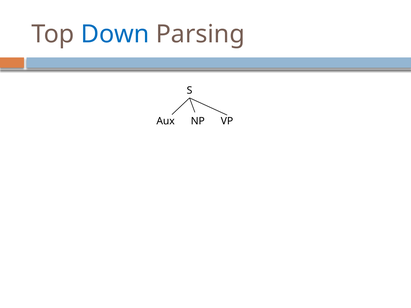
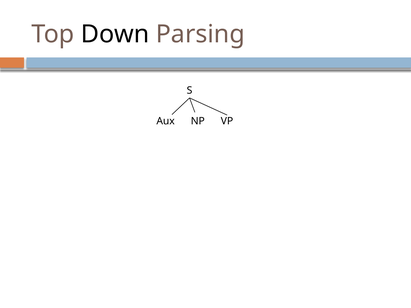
Down colour: blue -> black
